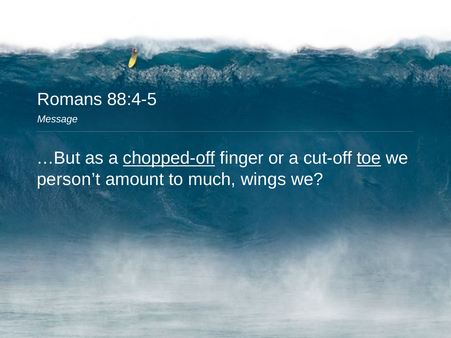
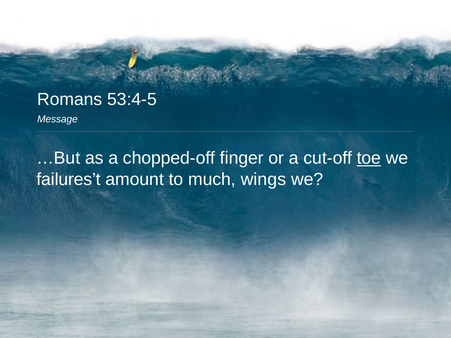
88:4-5: 88:4-5 -> 53:4-5
chopped-off underline: present -> none
person’t: person’t -> failures’t
